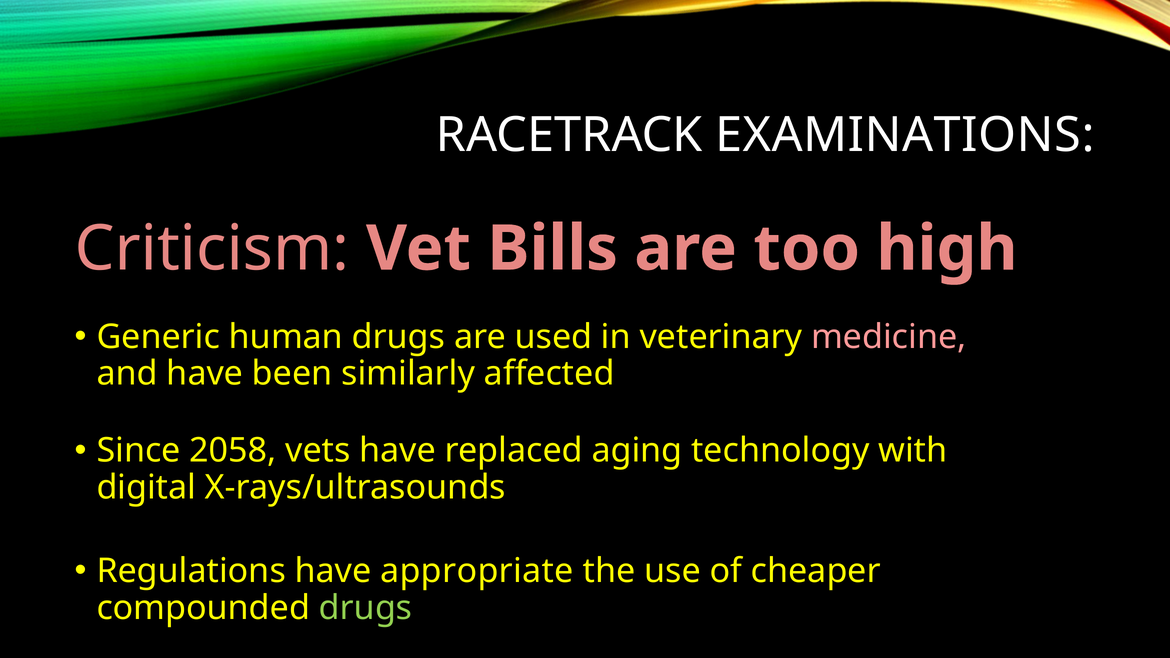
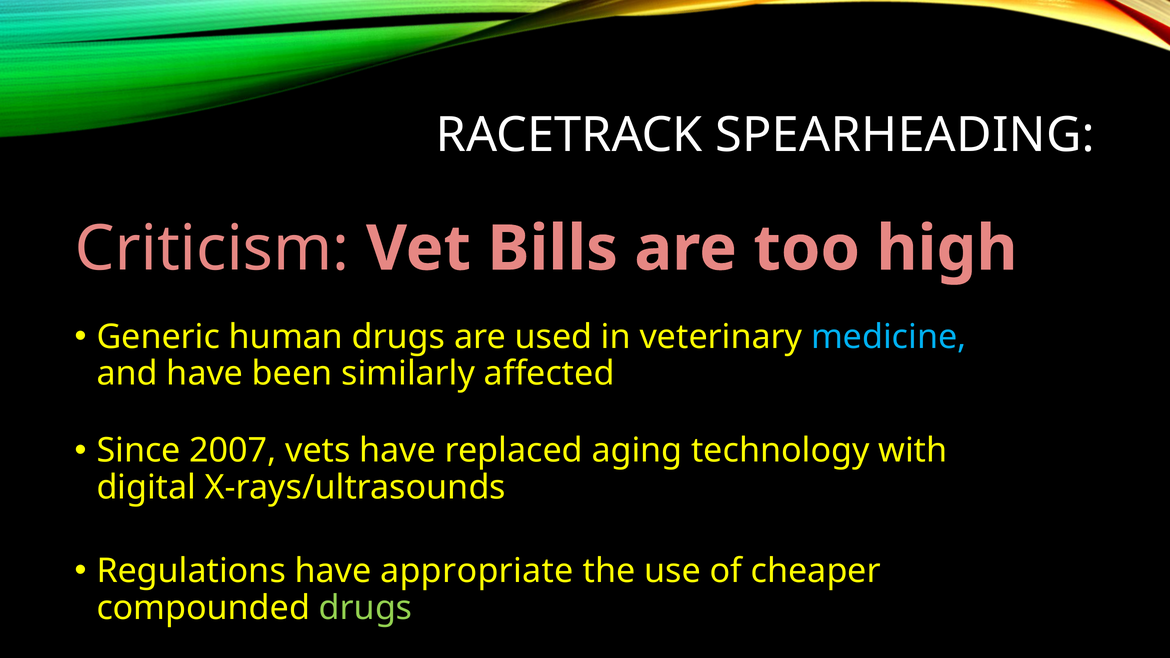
EXAMINATIONS: EXAMINATIONS -> SPEARHEADING
medicine colour: pink -> light blue
2058: 2058 -> 2007
